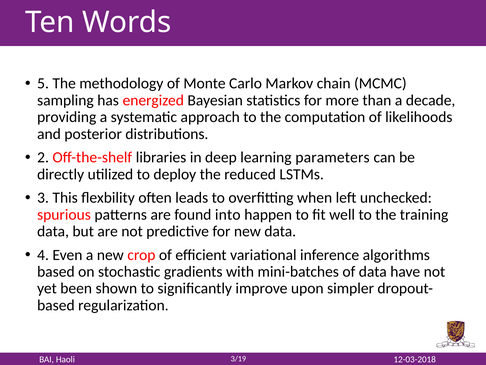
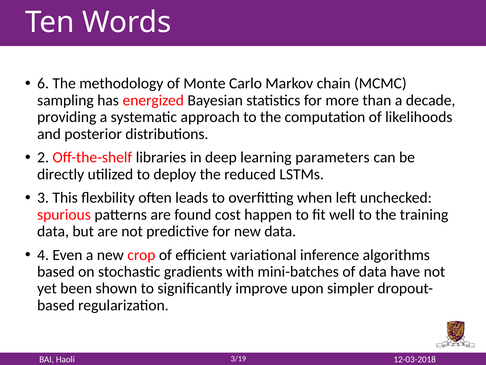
5: 5 -> 6
into: into -> cost
